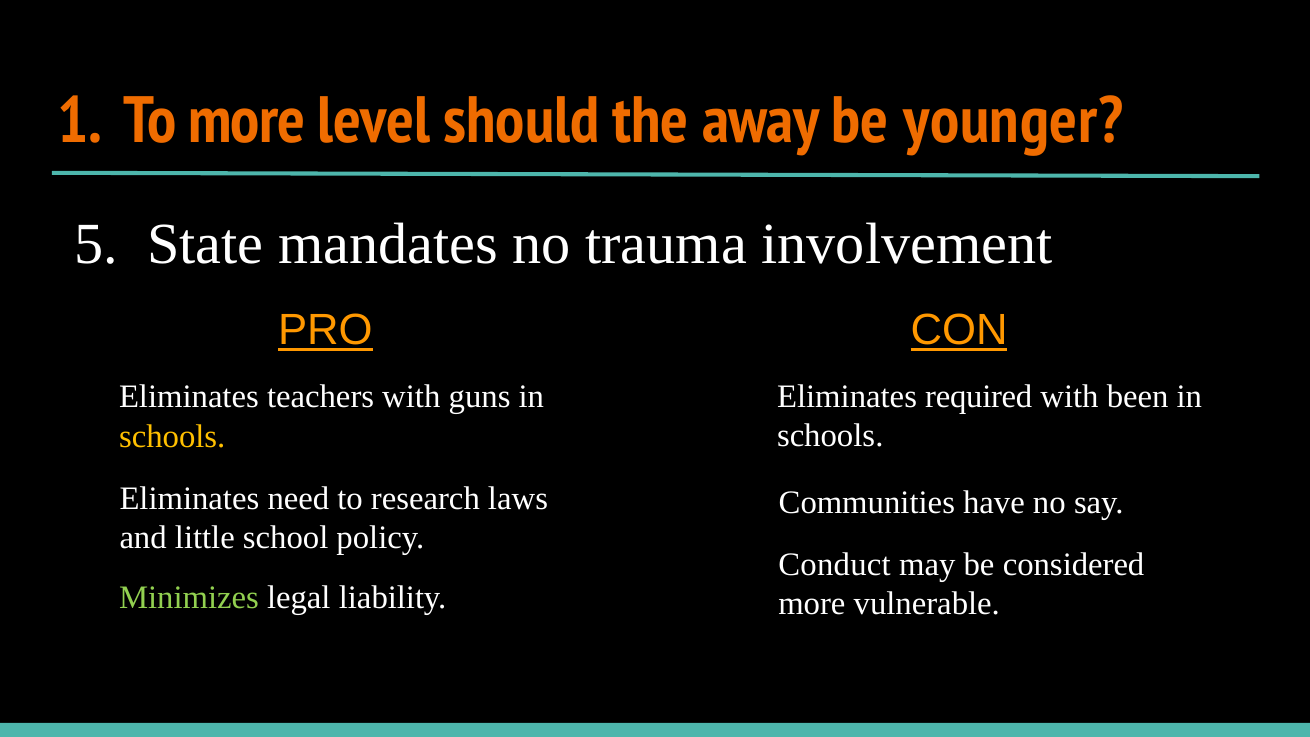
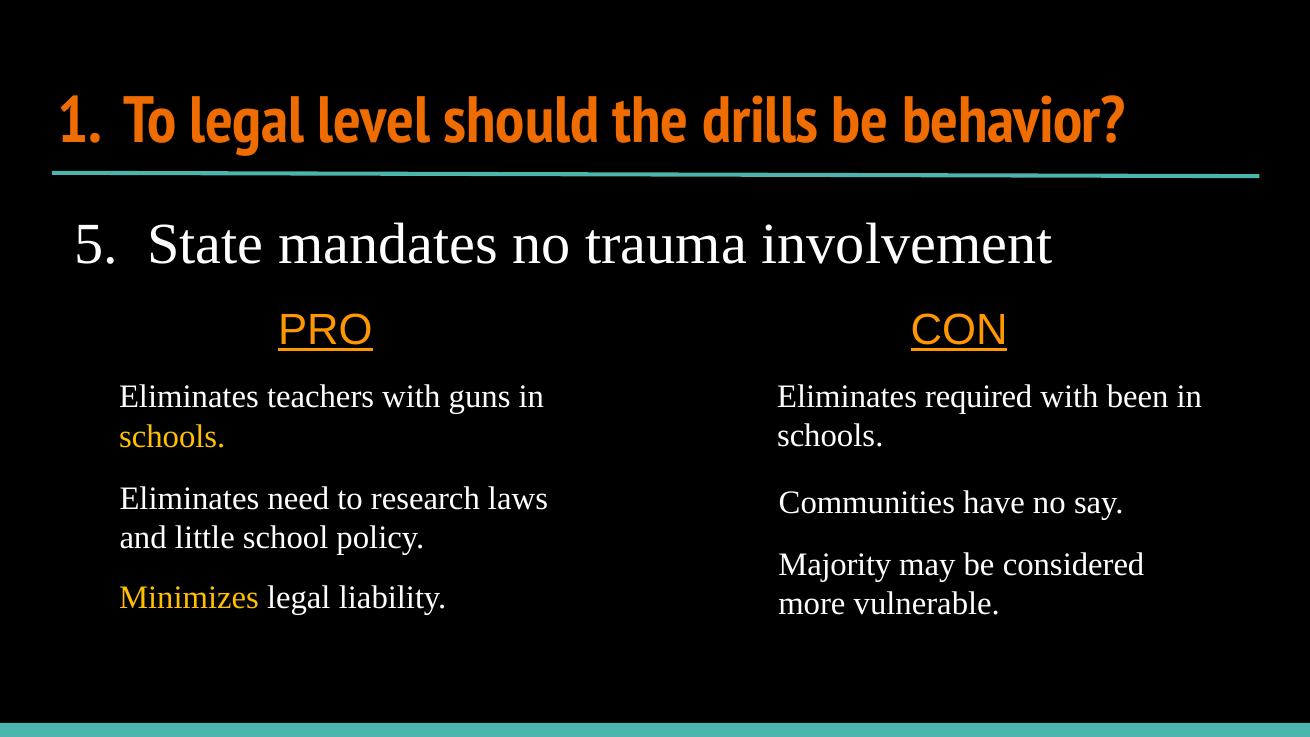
To more: more -> legal
away: away -> drills
younger: younger -> behavior
Conduct: Conduct -> Majority
Minimizes colour: light green -> yellow
